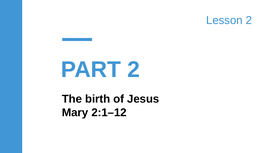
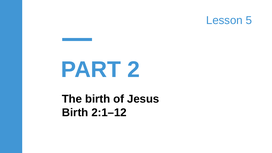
Lesson 2: 2 -> 5
Mary at (75, 113): Mary -> Birth
